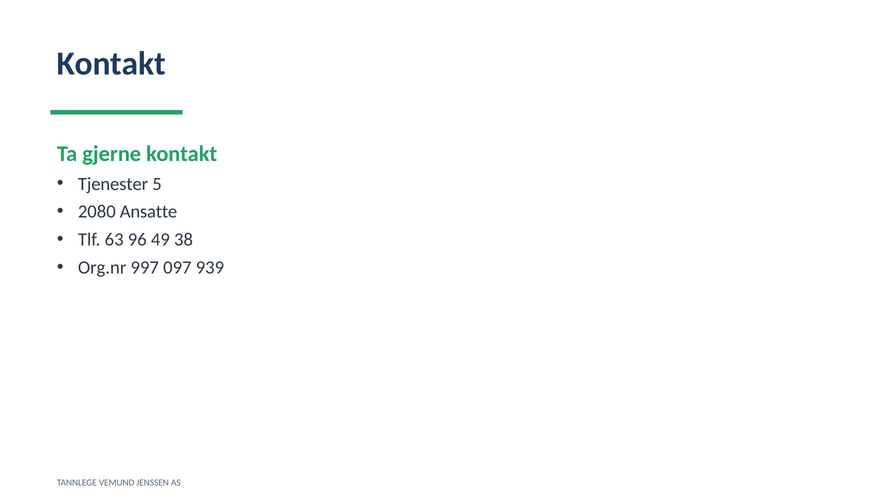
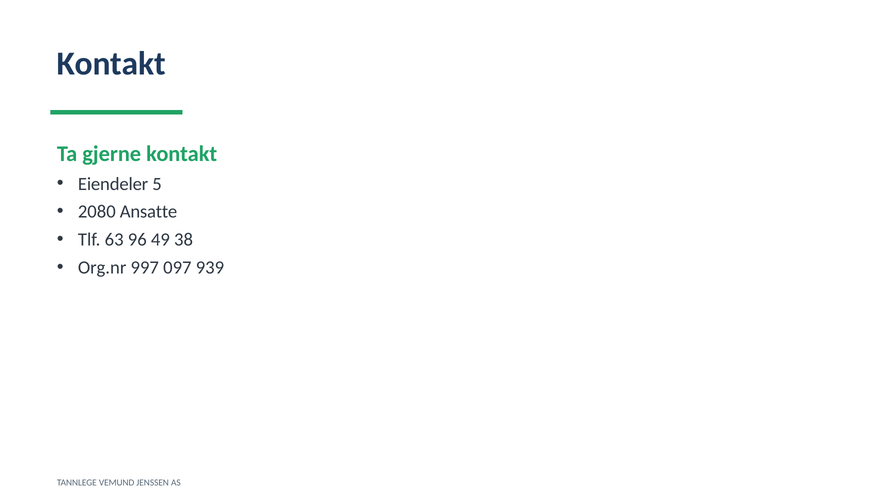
Tjenester: Tjenester -> Eiendeler
